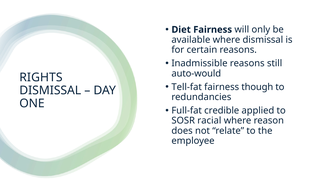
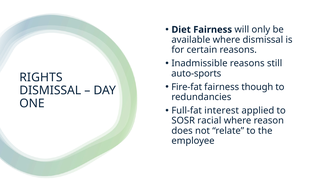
auto-would: auto-would -> auto-sports
Tell-fat: Tell-fat -> Fire-fat
credible: credible -> interest
